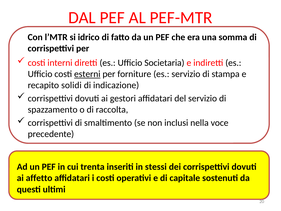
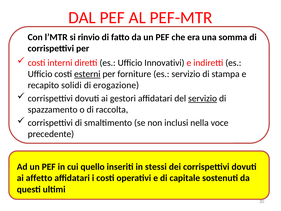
idrico: idrico -> rinvio
Societaria: Societaria -> Innovativi
indicazione: indicazione -> erogazione
servizio at (203, 98) underline: none -> present
trenta: trenta -> quello
